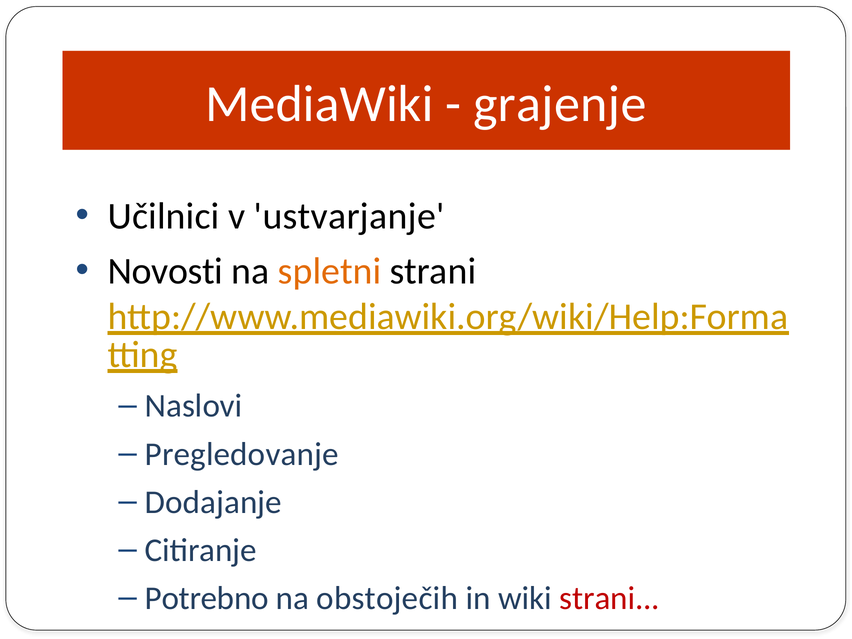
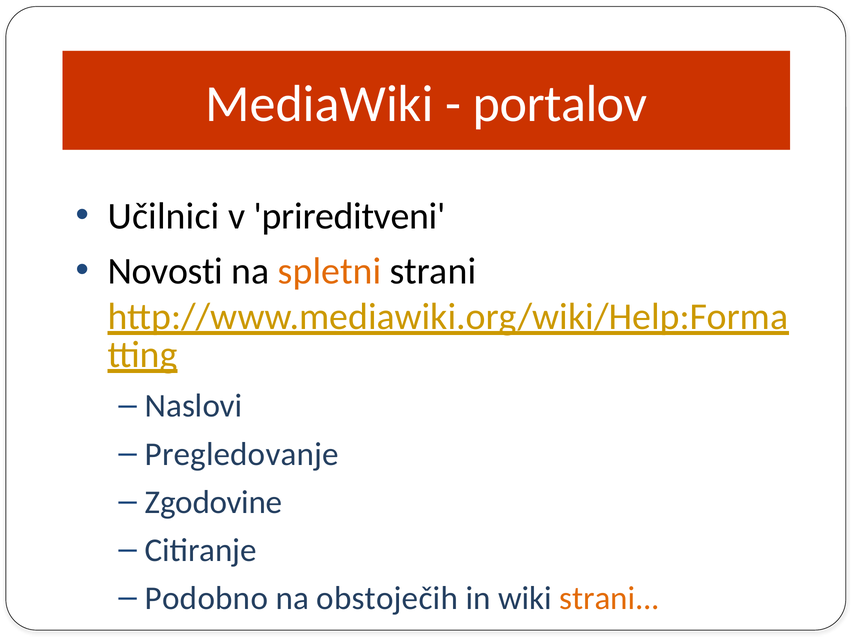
grajenje: grajenje -> portalov
ustvarjanje: ustvarjanje -> prireditveni
Dodajanje: Dodajanje -> Zgodovine
Potrebno: Potrebno -> Podobno
strani at (610, 598) colour: red -> orange
